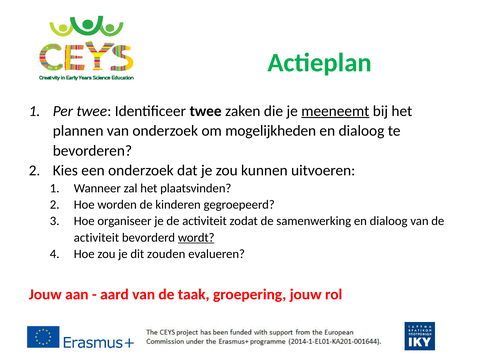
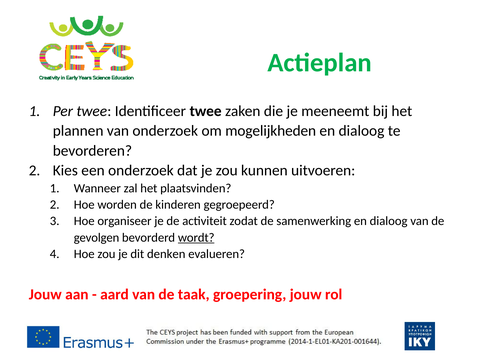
meeneemt underline: present -> none
activiteit at (96, 238): activiteit -> gevolgen
zouden: zouden -> denken
